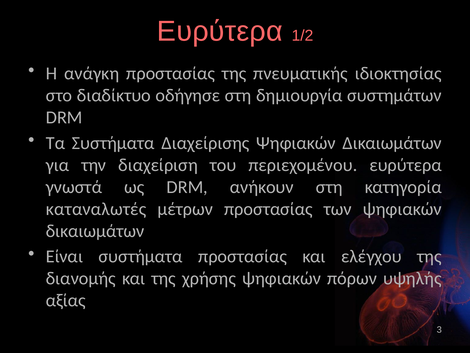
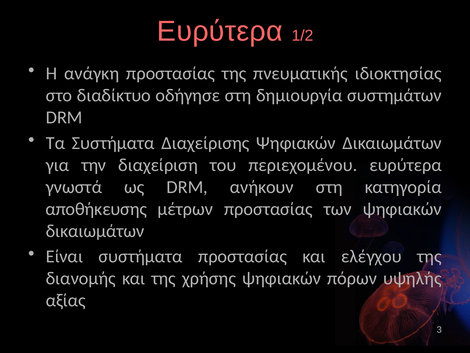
καταναλωτές: καταναλωτές -> αποθήκευσης
